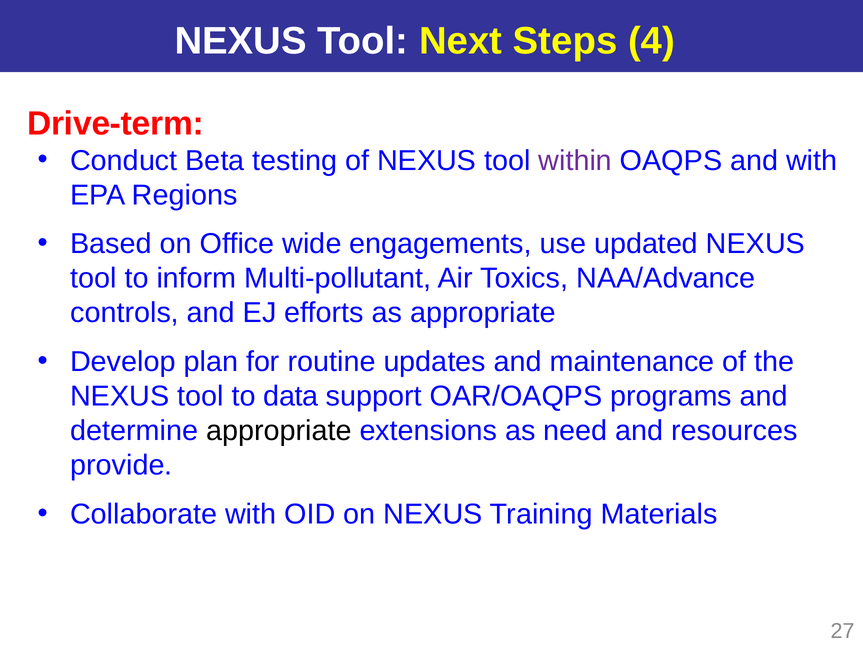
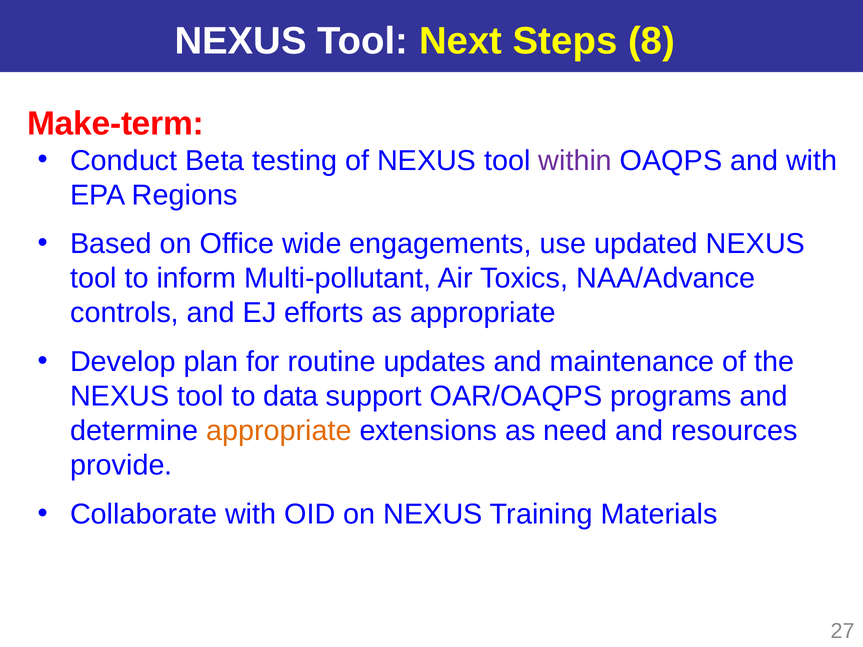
4: 4 -> 8
Drive-term: Drive-term -> Make-term
appropriate at (279, 431) colour: black -> orange
